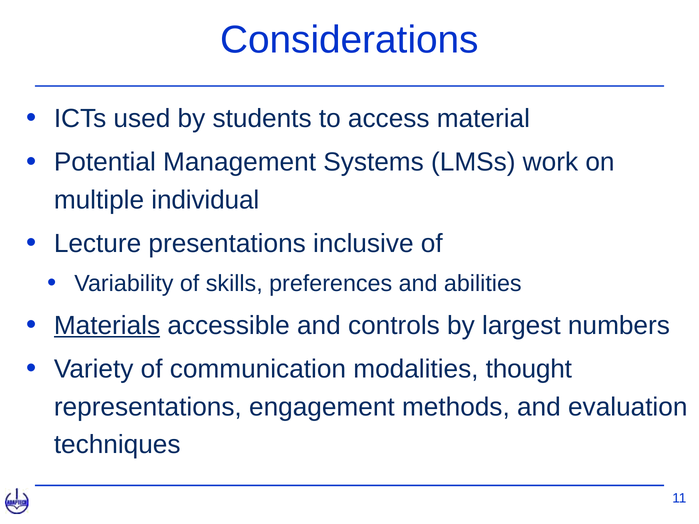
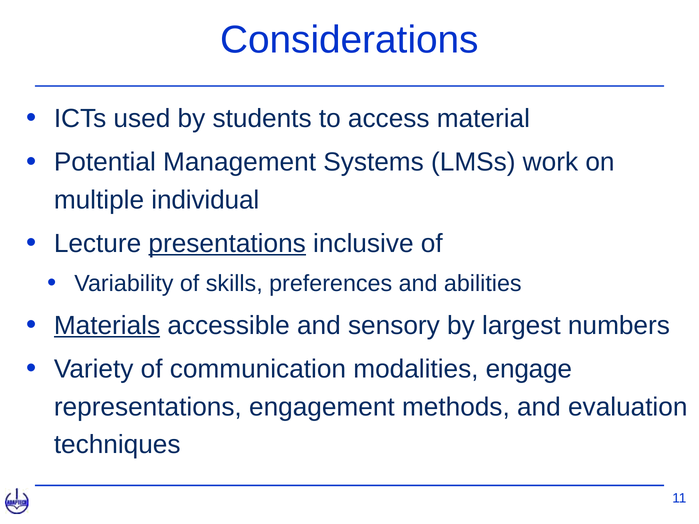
presentations underline: none -> present
controls: controls -> sensory
thought: thought -> engage
